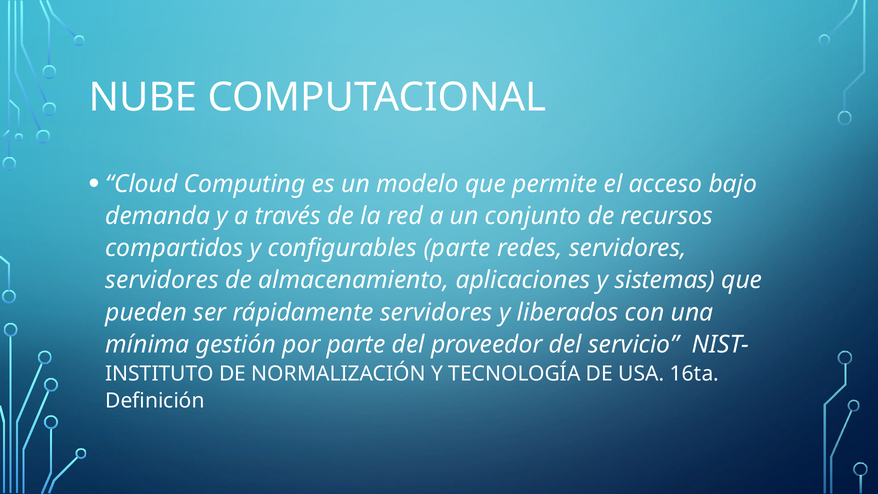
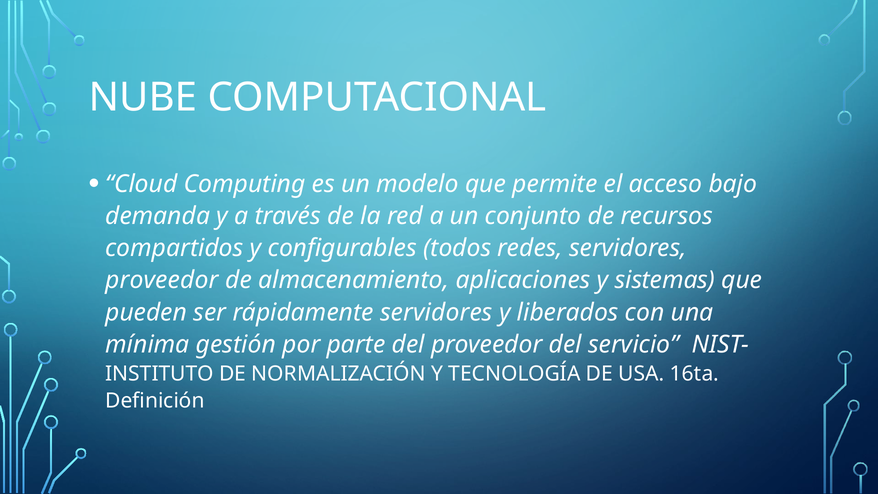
configurables parte: parte -> todos
servidores at (162, 280): servidores -> proveedor
